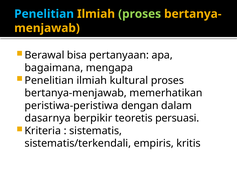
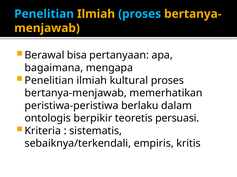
proses at (140, 14) colour: light green -> light blue
dengan: dengan -> berlaku
dasarnya: dasarnya -> ontologis
sistematis/terkendali: sistematis/terkendali -> sebaiknya/terkendali
